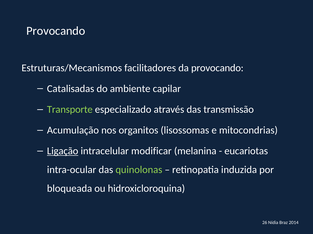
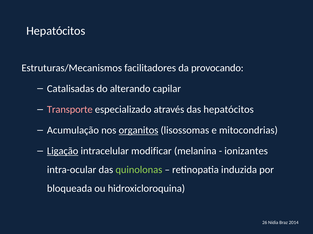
Provocando at (56, 31): Provocando -> Hepatócitos
ambiente: ambiente -> alterando
Transporte colour: light green -> pink
das transmissão: transmissão -> hepatócitos
organitos underline: none -> present
eucariotas: eucariotas -> ionizantes
